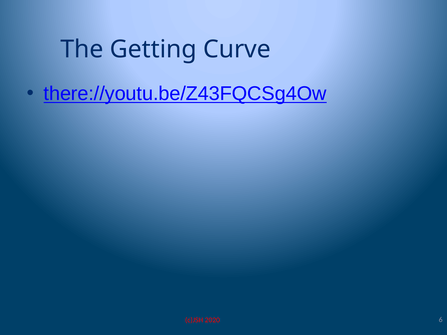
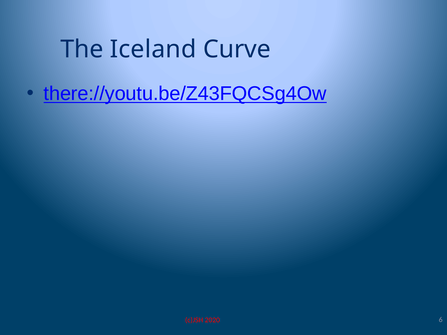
Getting: Getting -> Iceland
